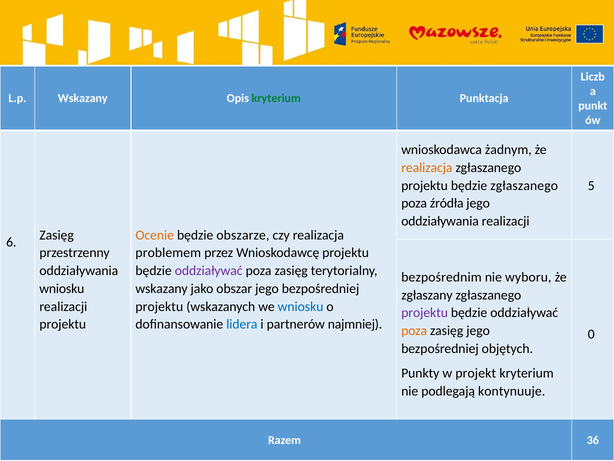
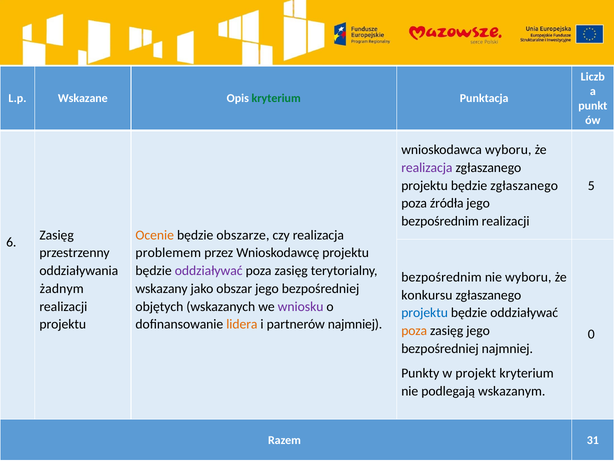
L.p Wskazany: Wskazany -> Wskazane
wnioskodawca żadnym: żadnym -> wyboru
realizacja at (427, 168) colour: orange -> purple
oddziaływania at (440, 221): oddziaływania -> bezpośrednim
wniosku at (62, 288): wniosku -> żadnym
zgłaszany: zgłaszany -> konkursu
projektu at (159, 306): projektu -> objętych
wniosku at (301, 306) colour: blue -> purple
projektu at (425, 313) colour: purple -> blue
lidera colour: blue -> orange
bezpośredniej objętych: objętych -> najmniej
kontynuuje: kontynuuje -> wskazanym
36: 36 -> 31
